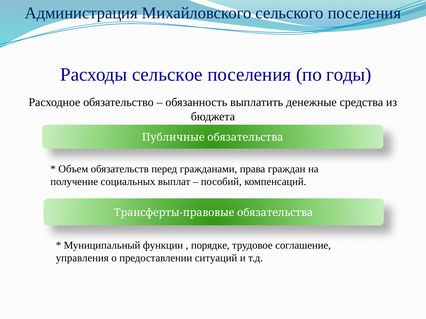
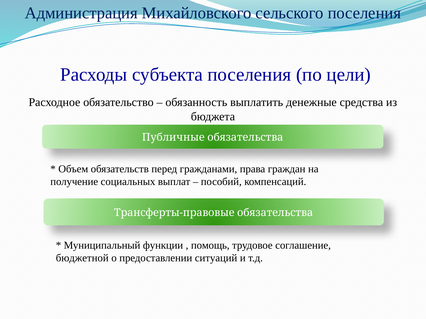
сельское: сельское -> субъекта
годы: годы -> цели
порядке: порядке -> помощь
управления: управления -> бюджетной
